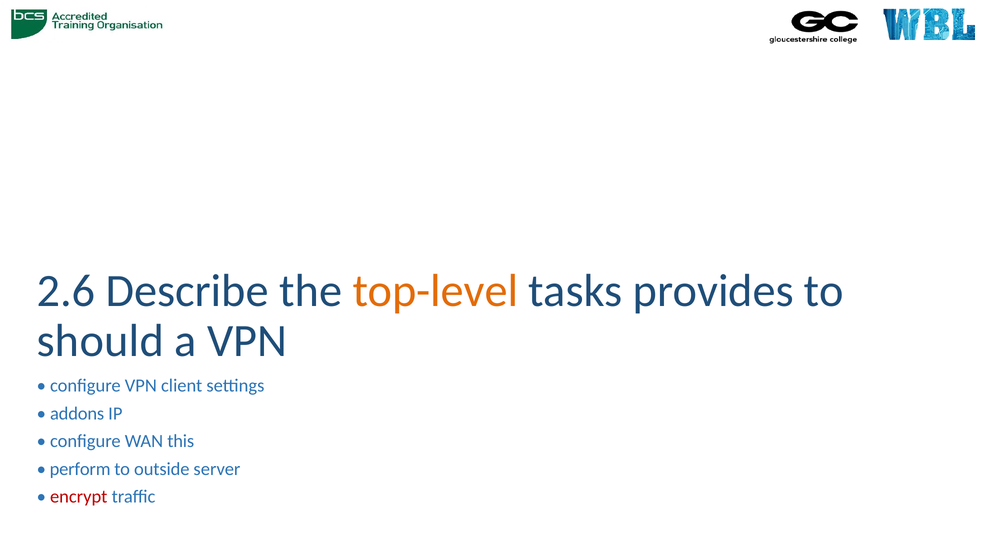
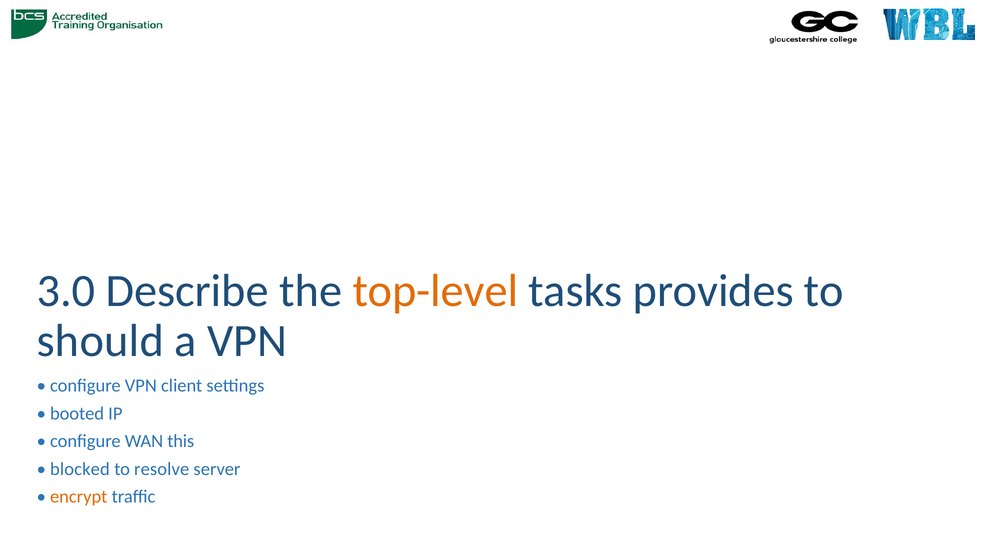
2.6: 2.6 -> 3.0
addons: addons -> booted
perform: perform -> blocked
outside: outside -> resolve
encrypt colour: red -> orange
